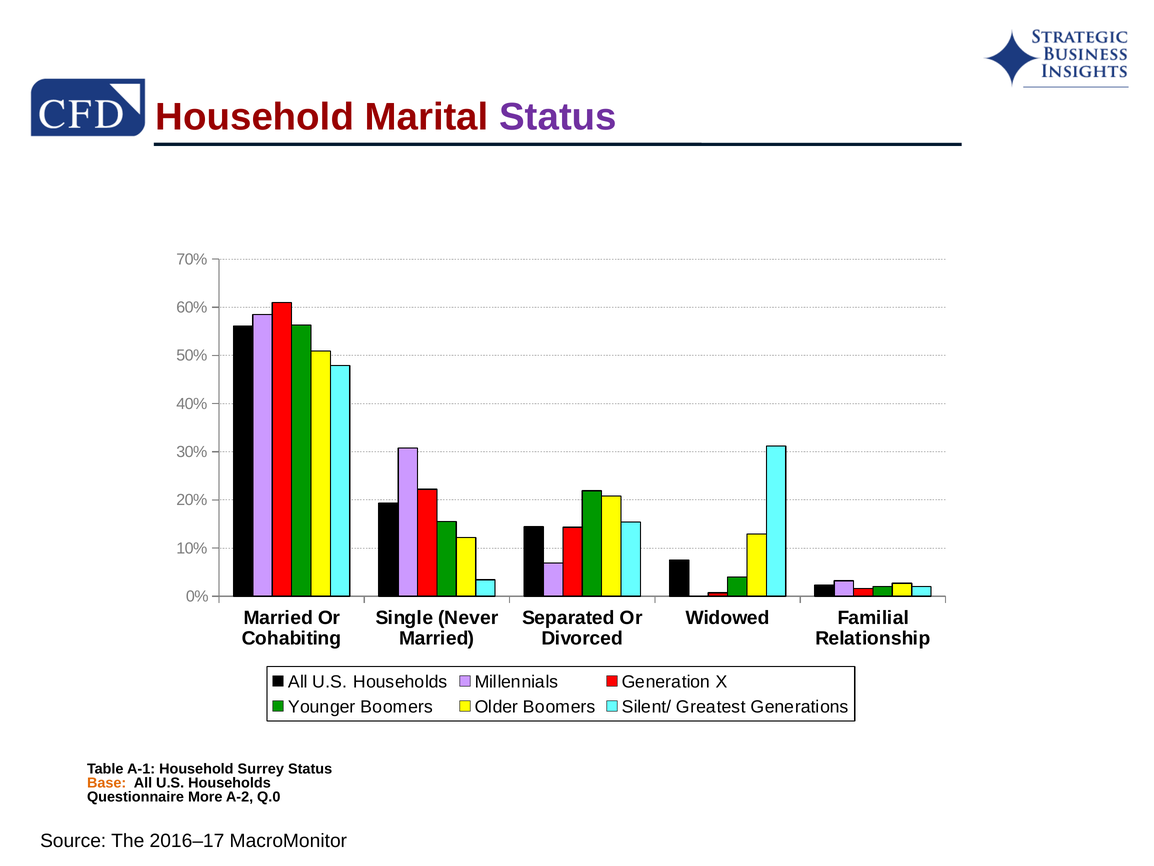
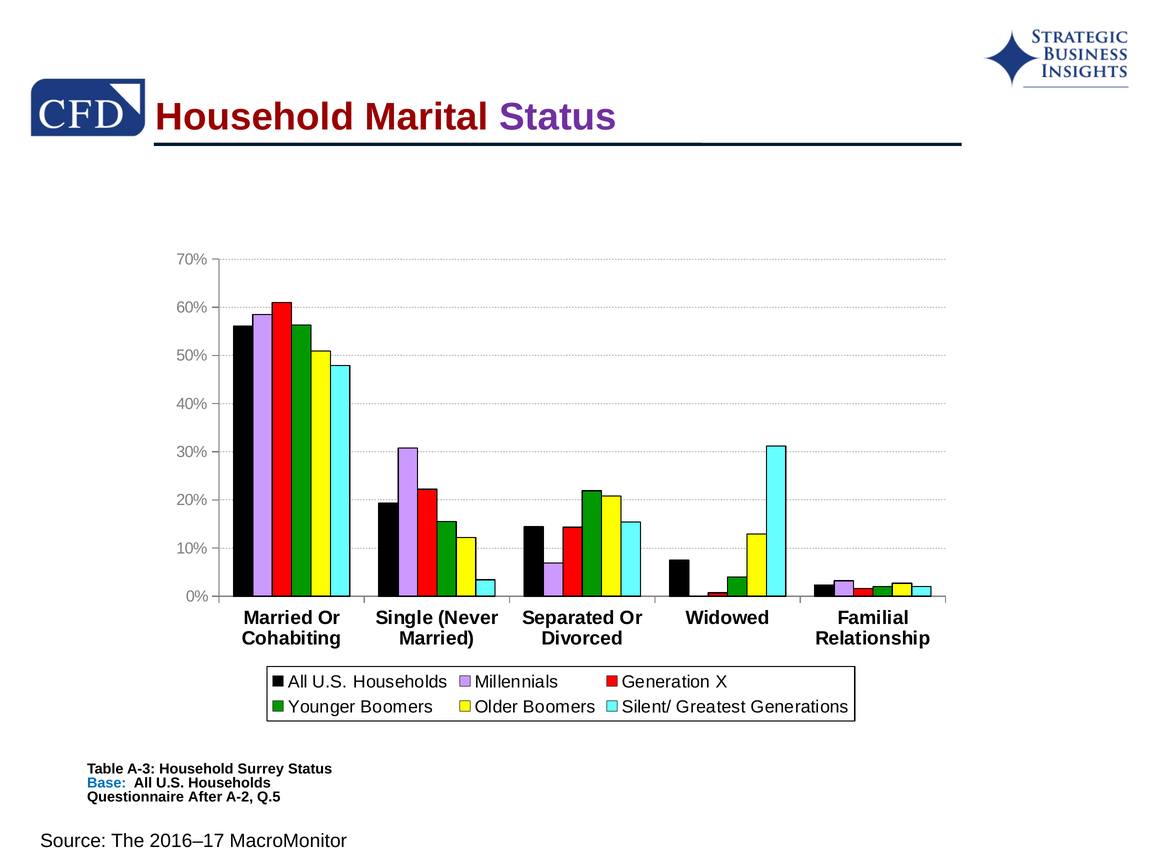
A-1: A-1 -> A-3
Base colour: orange -> blue
More: More -> After
Q.0: Q.0 -> Q.5
